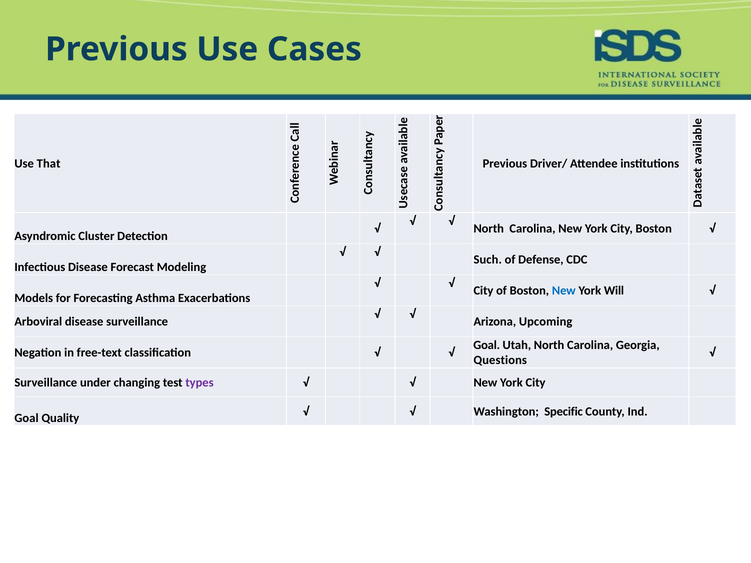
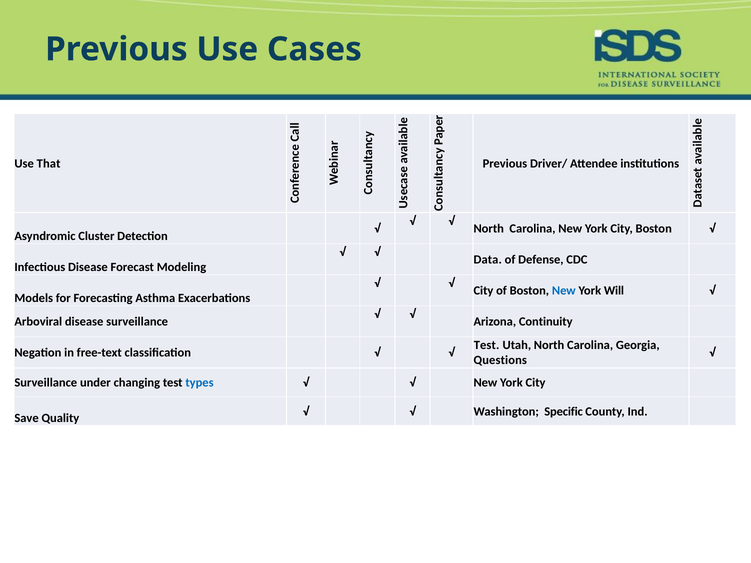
Such: Such -> Data
Upcoming: Upcoming -> Continuity
Goal at (487, 345): Goal -> Test
types colour: purple -> blue
Goal at (27, 418): Goal -> Save
